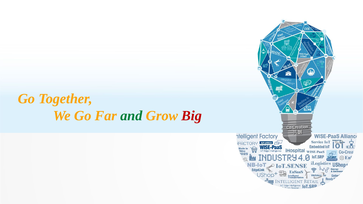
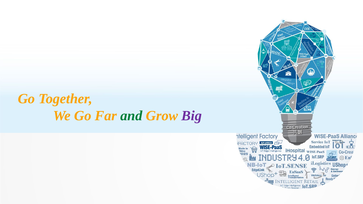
Big colour: red -> purple
